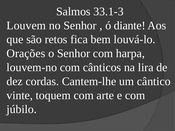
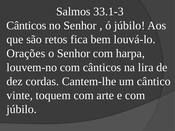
Louvem at (26, 26): Louvem -> Cânticos
ó diante: diante -> júbilo
